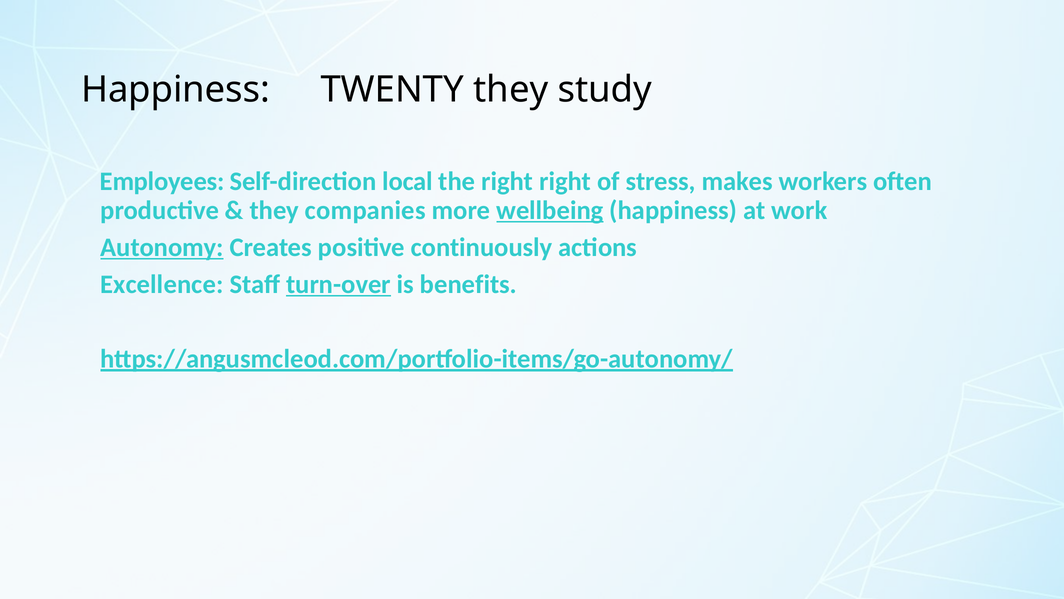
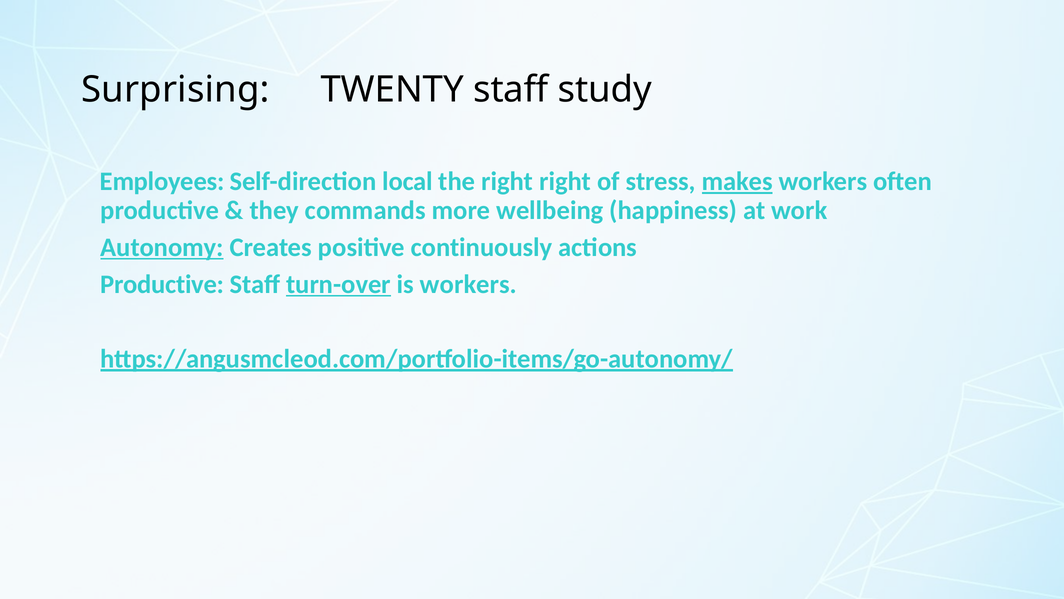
Happiness at (176, 89): Happiness -> Surprising
TWENTY they: they -> staff
makes underline: none -> present
companies: companies -> commands
wellbeing underline: present -> none
Excellence at (162, 284): Excellence -> Productive
is benefits: benefits -> workers
